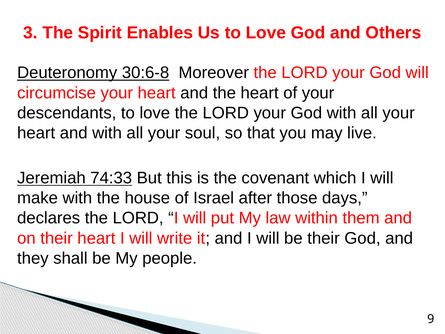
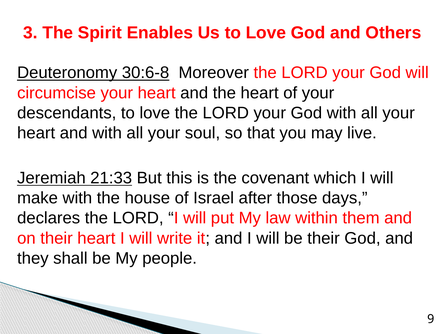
74:33: 74:33 -> 21:33
